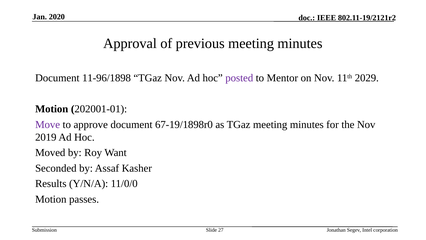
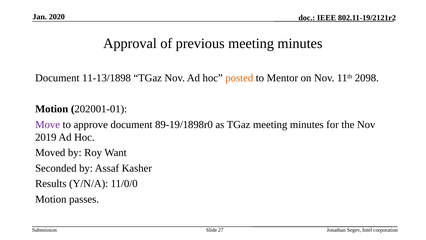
11-96/1898: 11-96/1898 -> 11-13/1898
posted colour: purple -> orange
2029: 2029 -> 2098
67-19/1898r0: 67-19/1898r0 -> 89-19/1898r0
